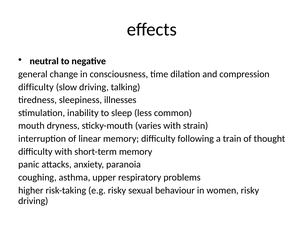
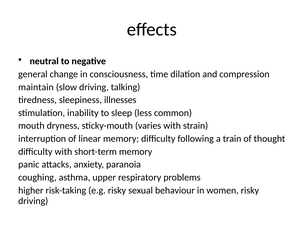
difficulty at (36, 87): difficulty -> maintain
